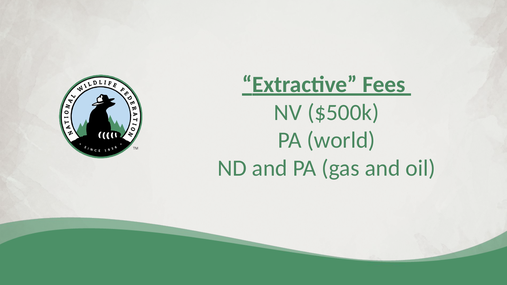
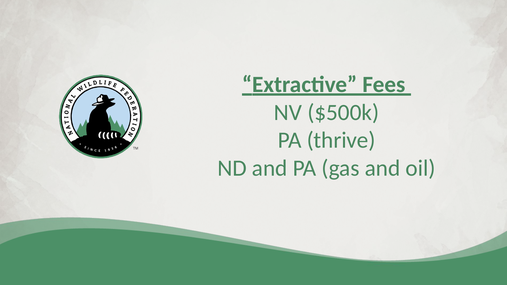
world: world -> thrive
